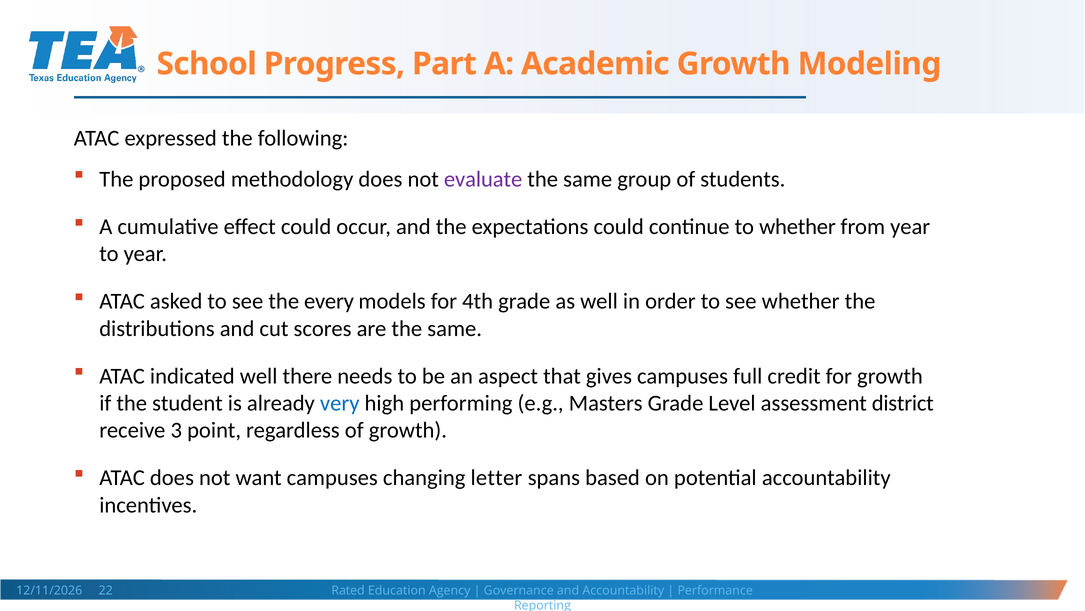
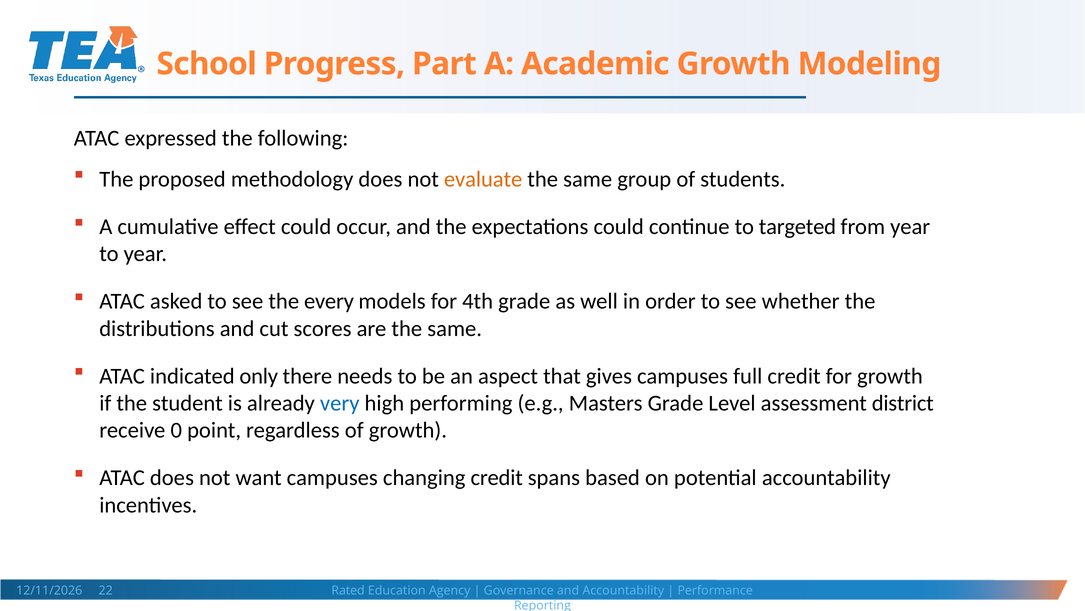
evaluate colour: purple -> orange
to whether: whether -> targeted
indicated well: well -> only
3: 3 -> 0
changing letter: letter -> credit
